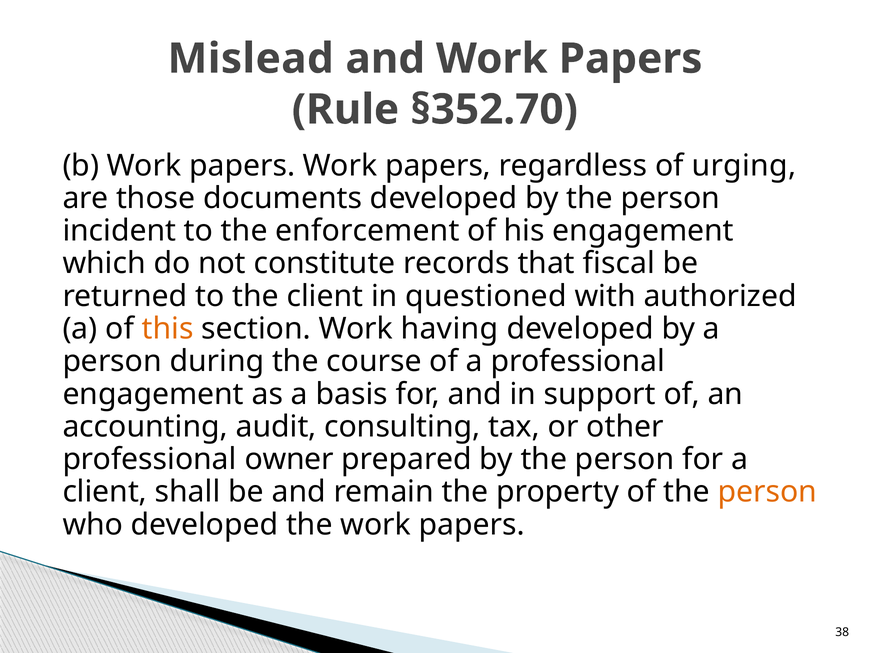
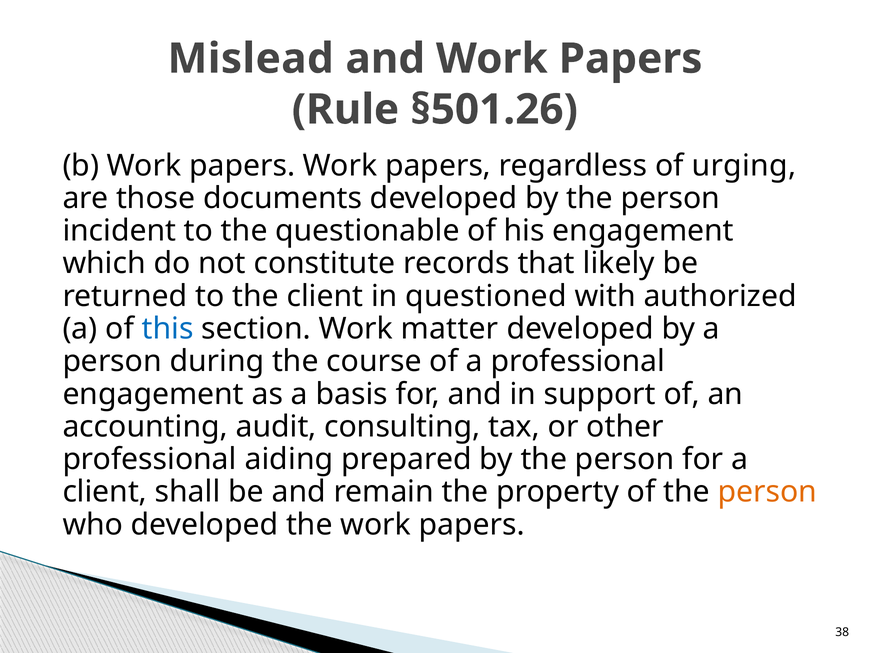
§352.70: §352.70 -> §501.26
enforcement: enforcement -> questionable
fiscal: fiscal -> likely
this colour: orange -> blue
having: having -> matter
owner: owner -> aiding
